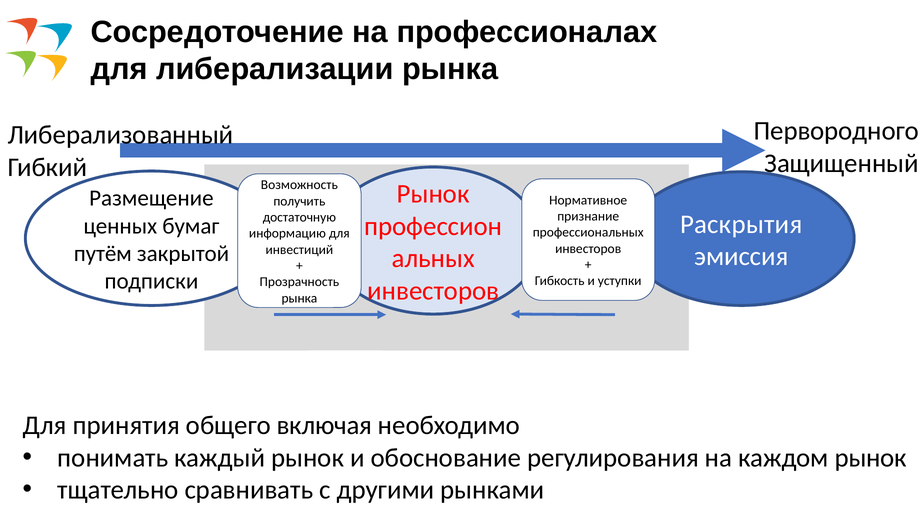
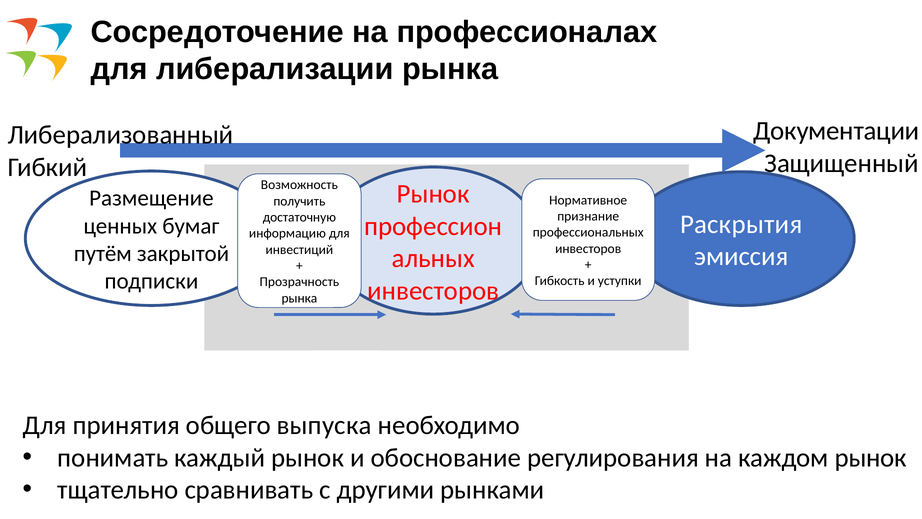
Первородного: Первородного -> Документации
включая: включая -> выпуска
